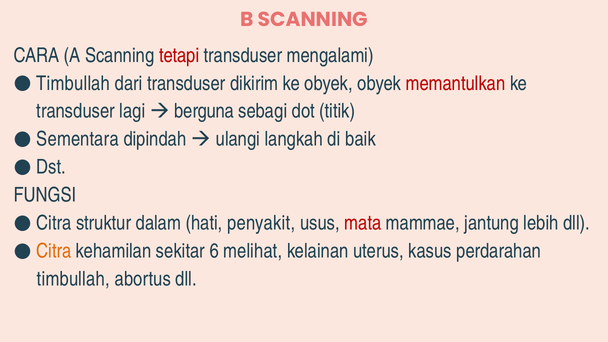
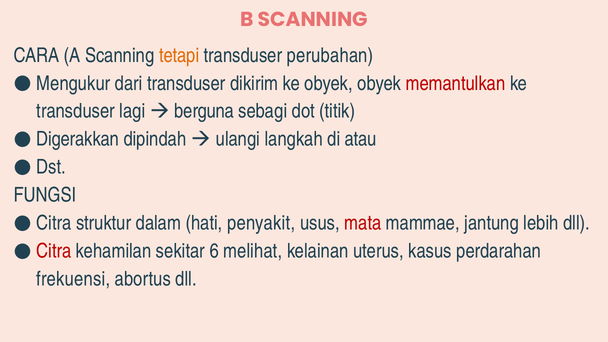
tetapi colour: red -> orange
mengalami: mengalami -> perubahan
Timbullah at (73, 83): Timbullah -> Mengukur
Sementara: Sementara -> Digerakkan
baik: baik -> atau
Citra at (54, 251) colour: orange -> red
timbullah at (73, 279): timbullah -> frekuensi
